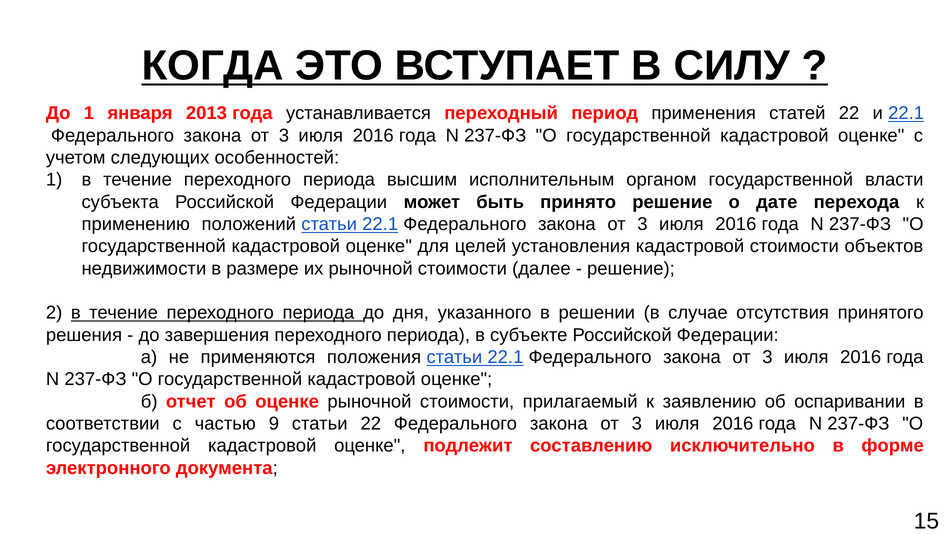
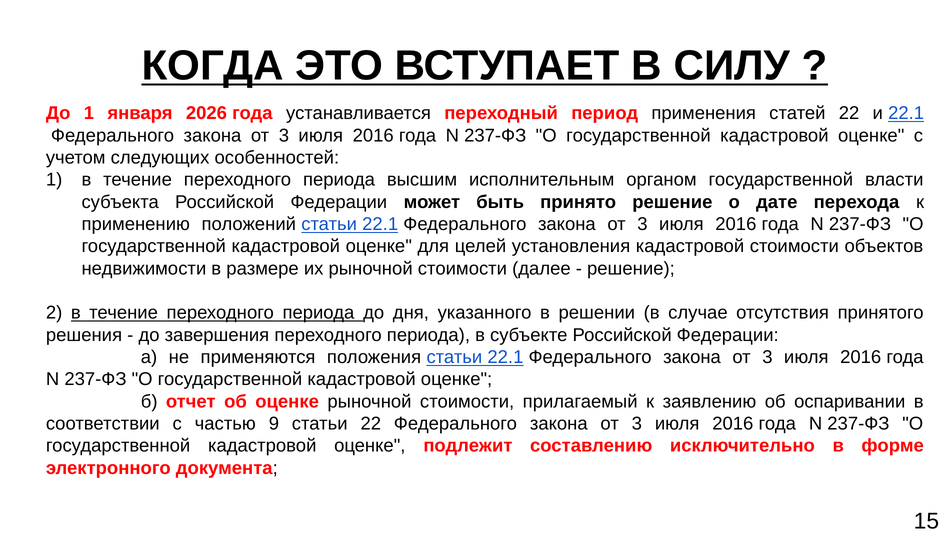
2013: 2013 -> 2026
